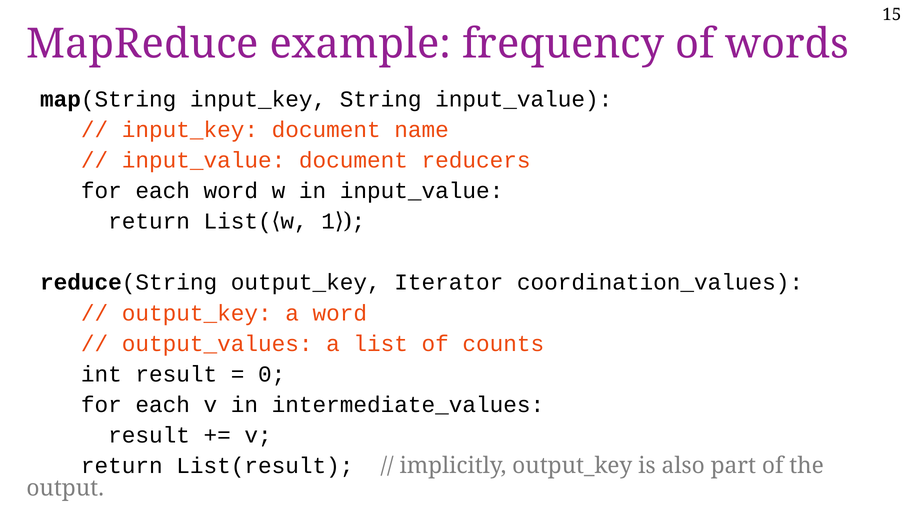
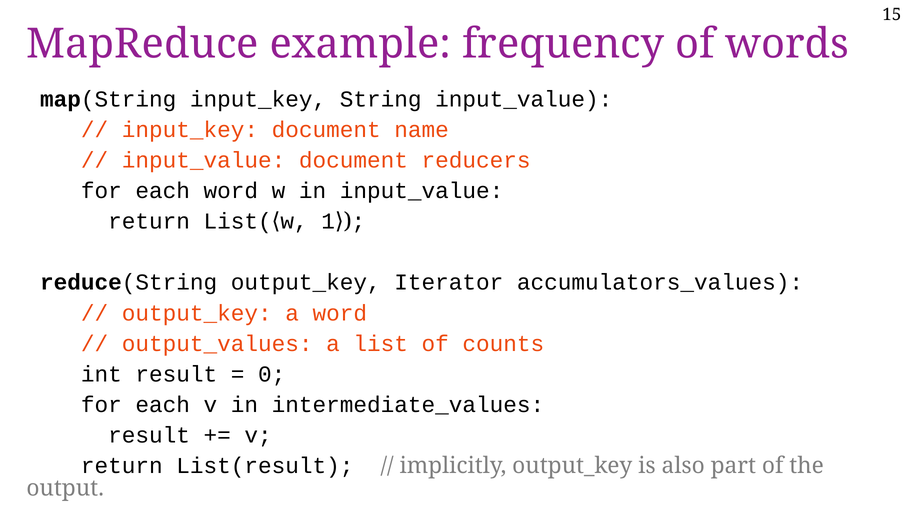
coordination_values: coordination_values -> accumulators_values
